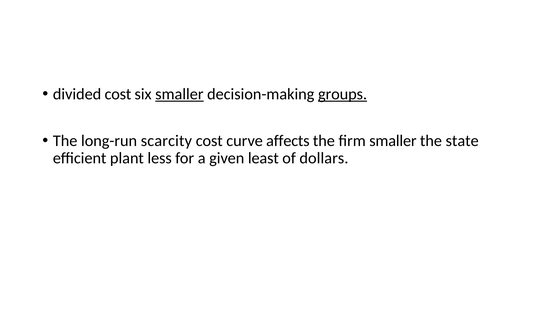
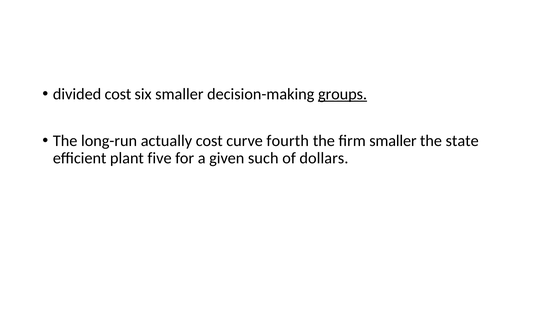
smaller at (179, 94) underline: present -> none
scarcity: scarcity -> actually
affects: affects -> fourth
less: less -> five
least: least -> such
